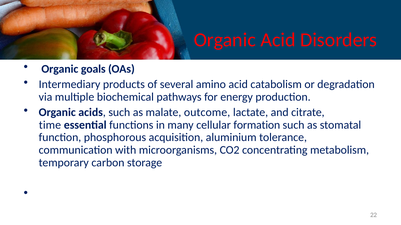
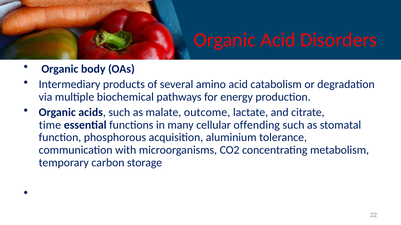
goals: goals -> body
formation: formation -> offending
